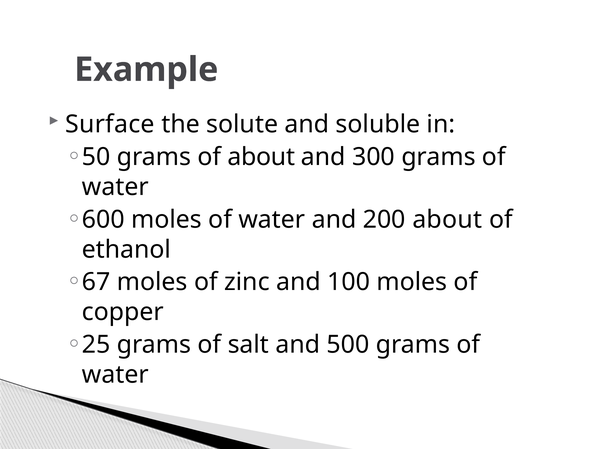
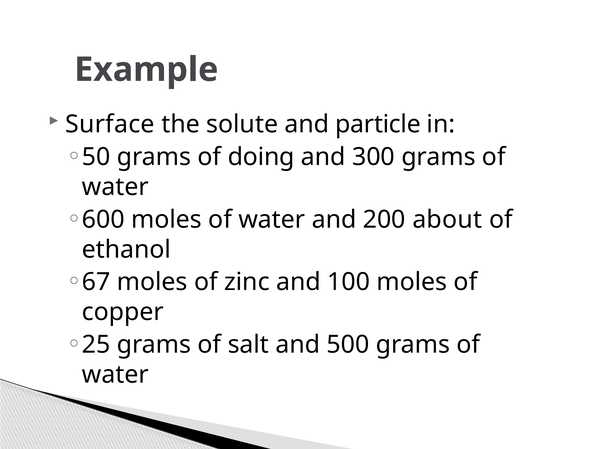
soluble: soluble -> particle
of about: about -> doing
